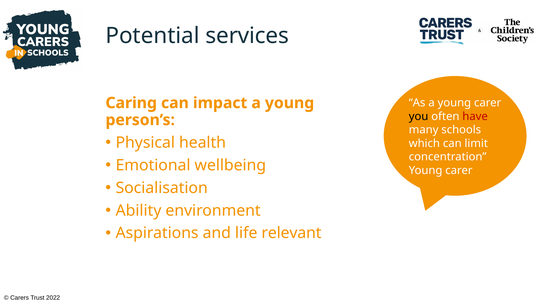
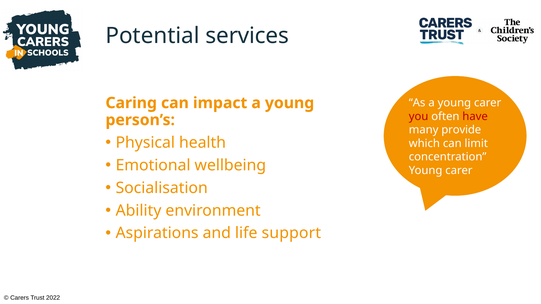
you colour: black -> red
schools: schools -> provide
relevant: relevant -> support
